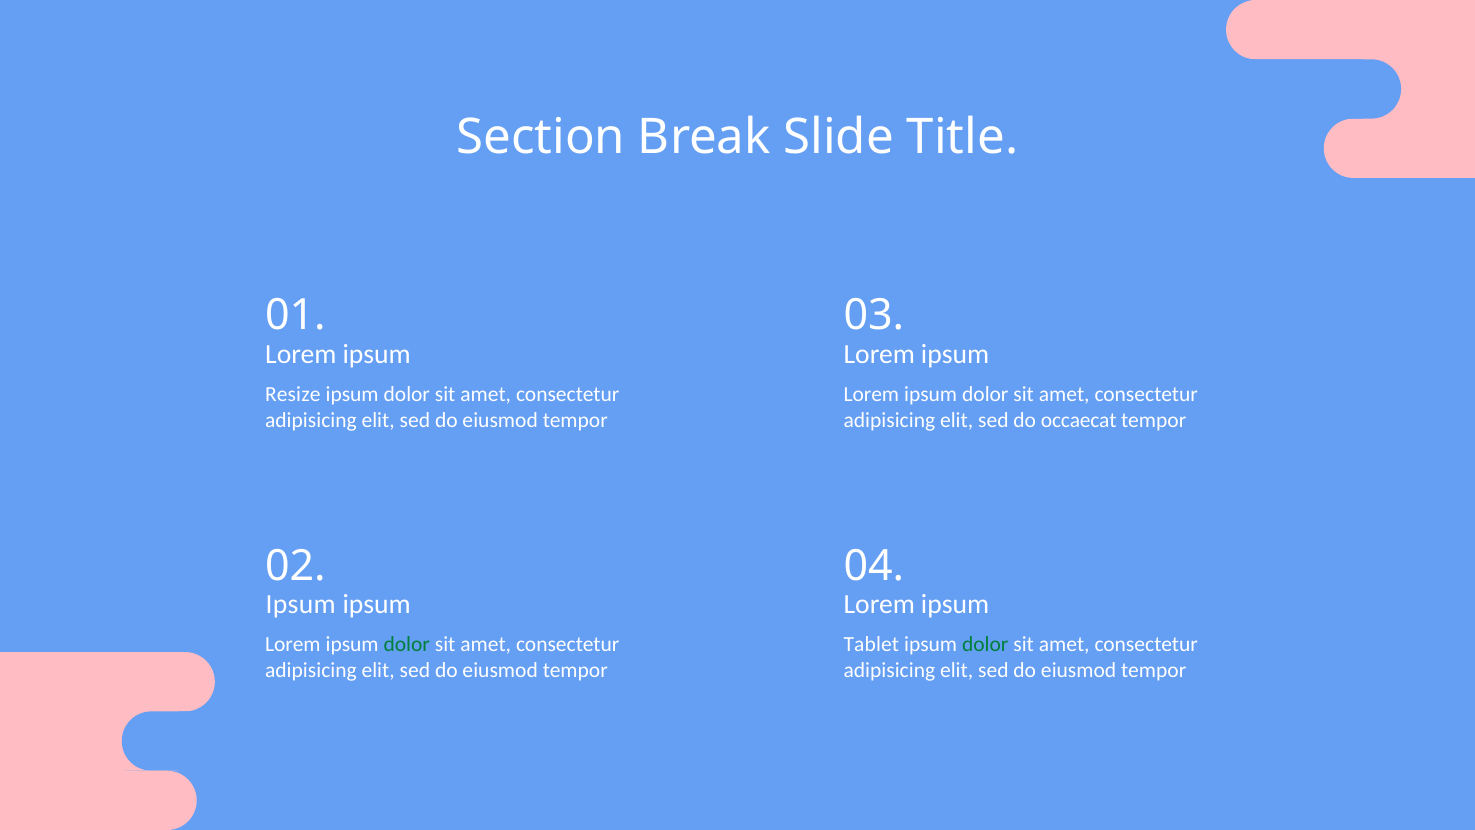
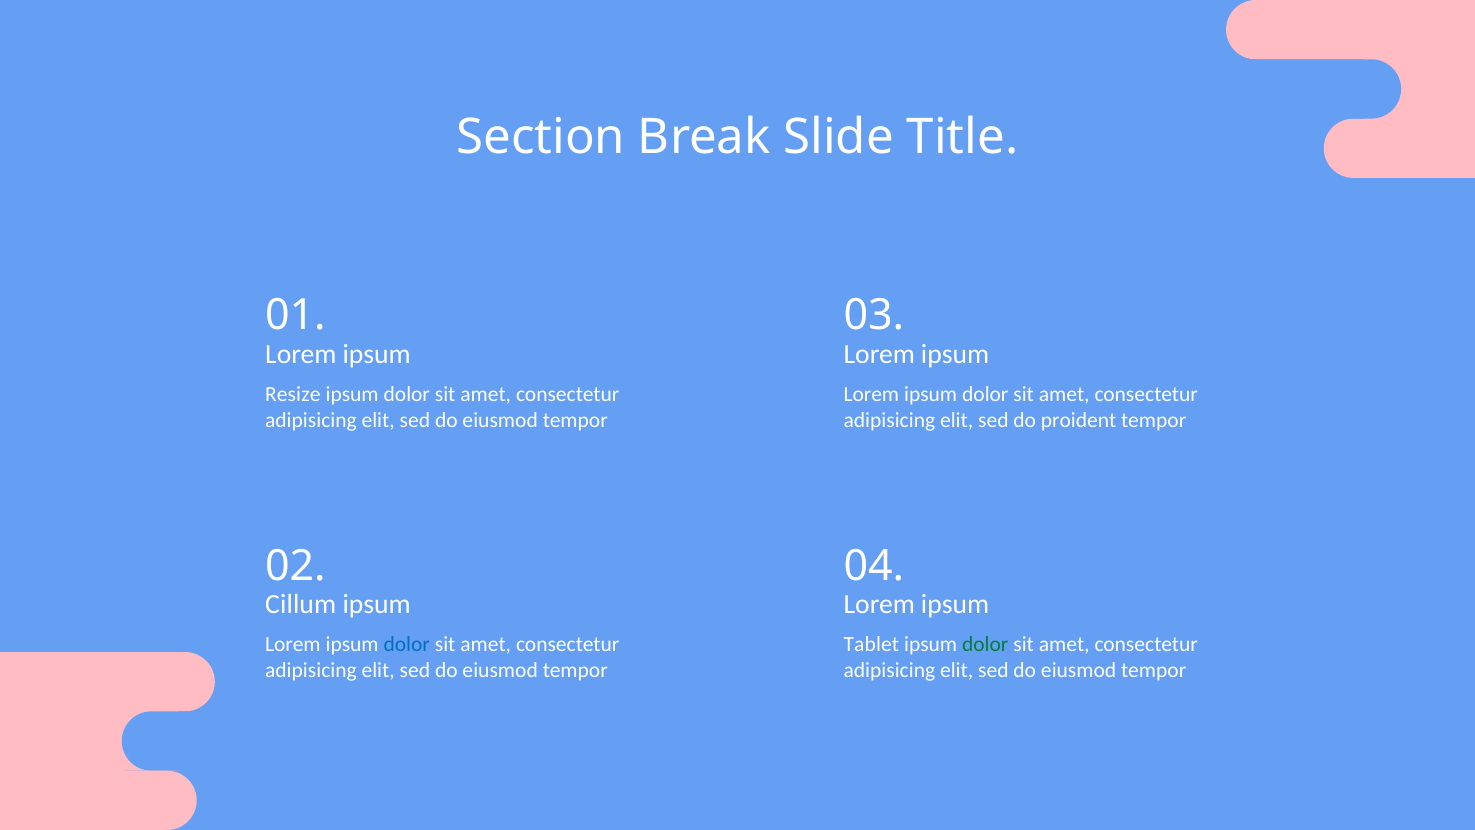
occaecat: occaecat -> proident
Ipsum at (301, 604): Ipsum -> Cillum
dolor at (407, 645) colour: green -> blue
